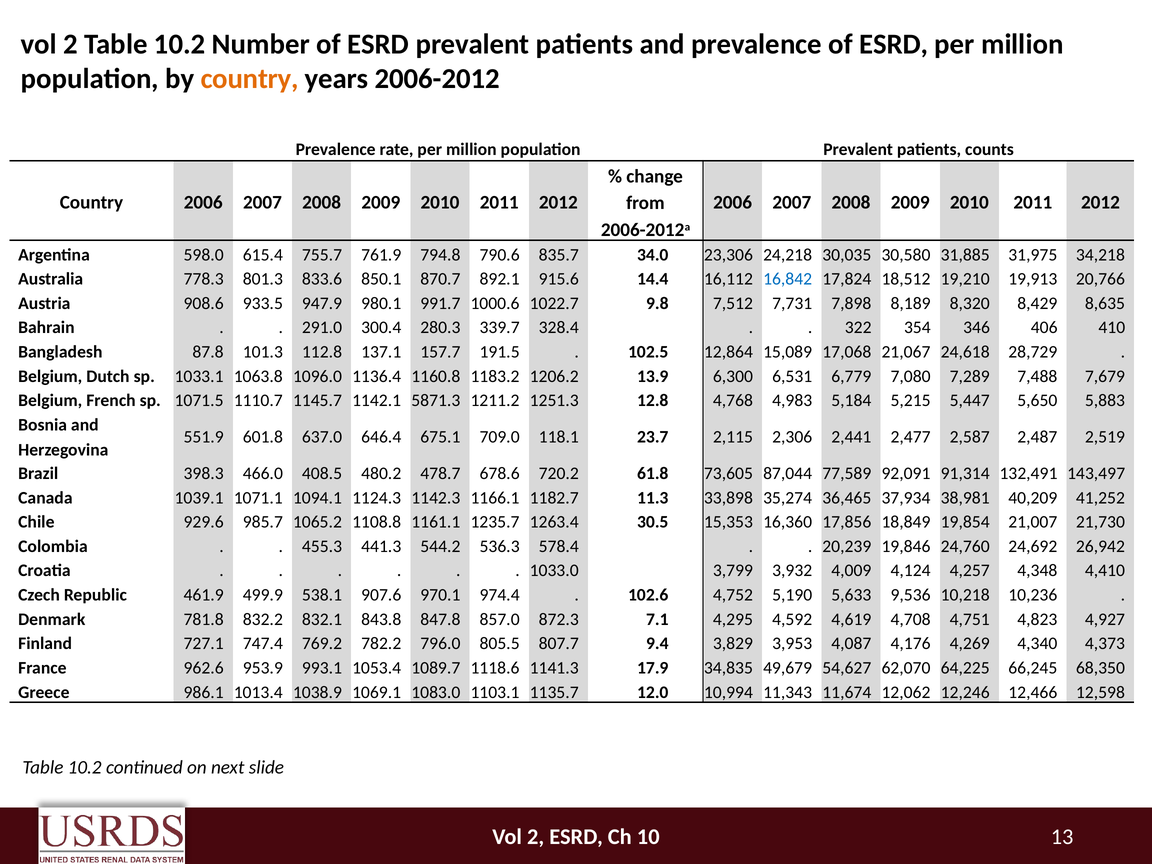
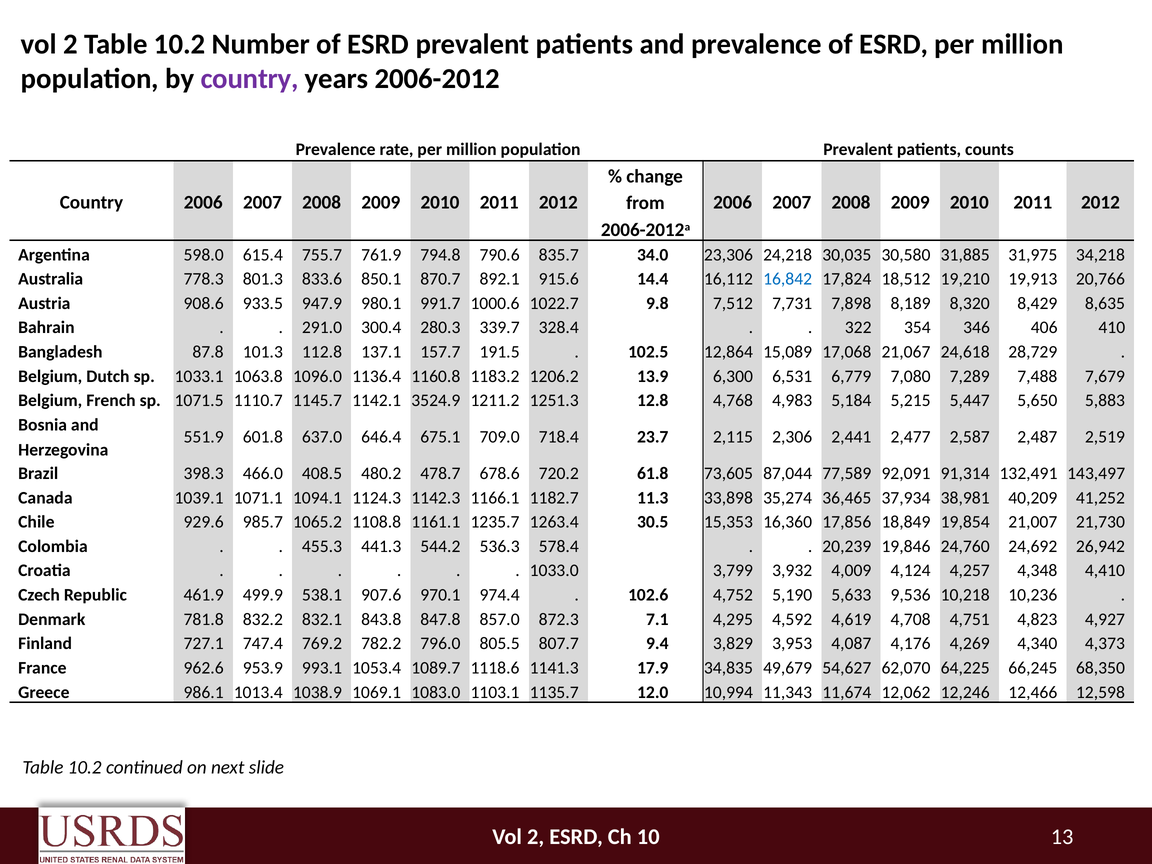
country at (250, 79) colour: orange -> purple
5871.3: 5871.3 -> 3524.9
118.1: 118.1 -> 718.4
